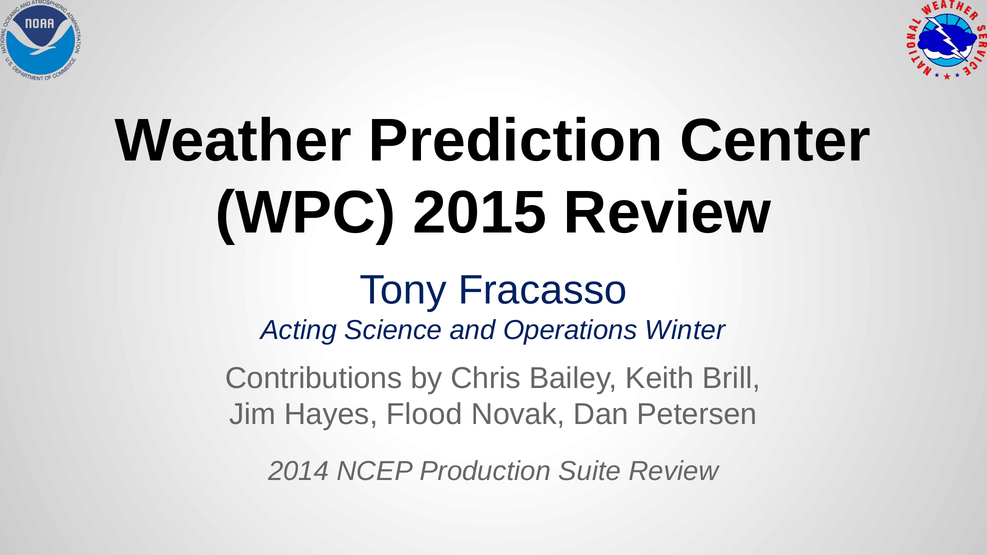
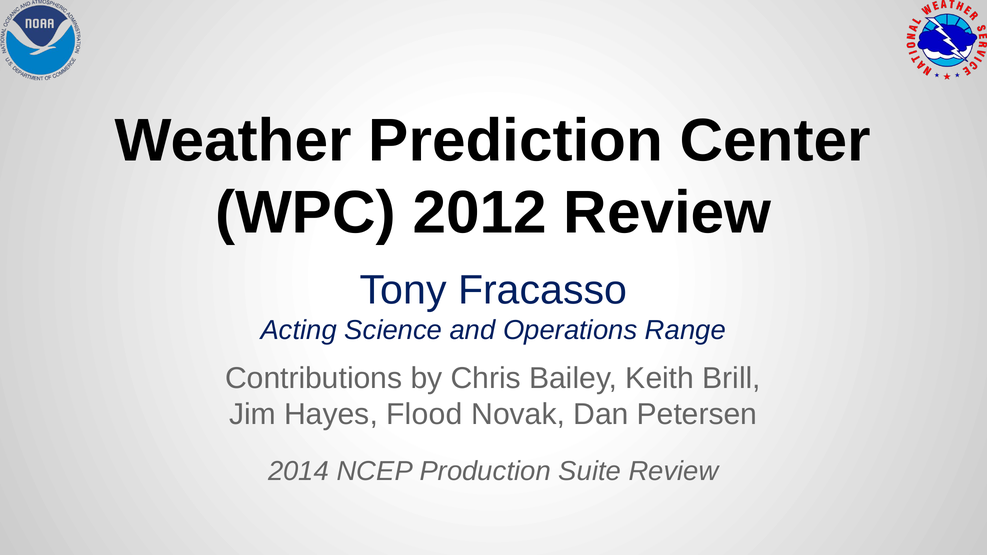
2015: 2015 -> 2012
Winter: Winter -> Range
